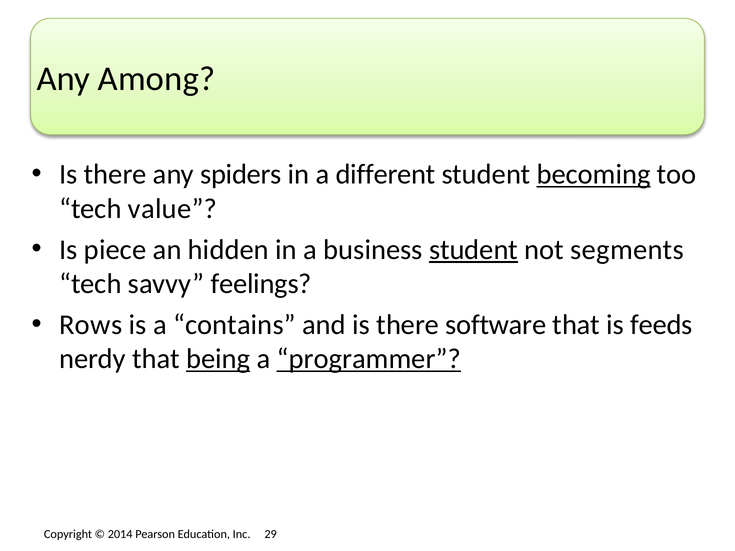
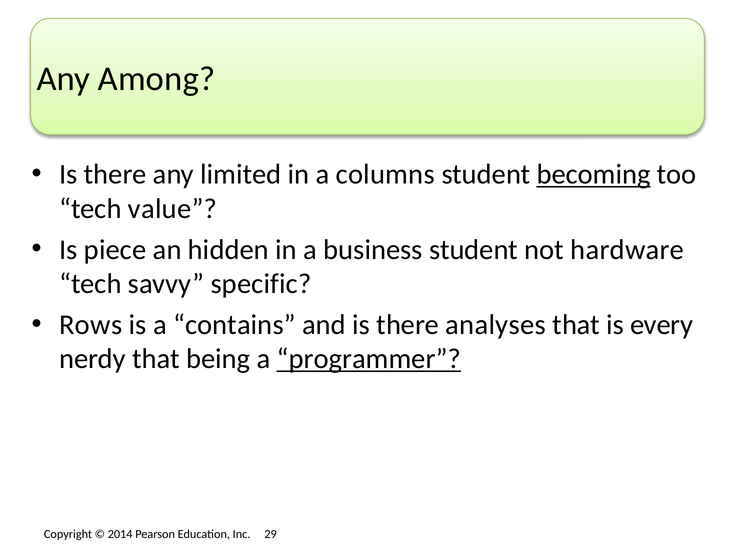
spiders: spiders -> limited
different: different -> columns
student at (473, 250) underline: present -> none
segments: segments -> hardware
feelings: feelings -> specific
software: software -> analyses
feeds: feeds -> every
being underline: present -> none
